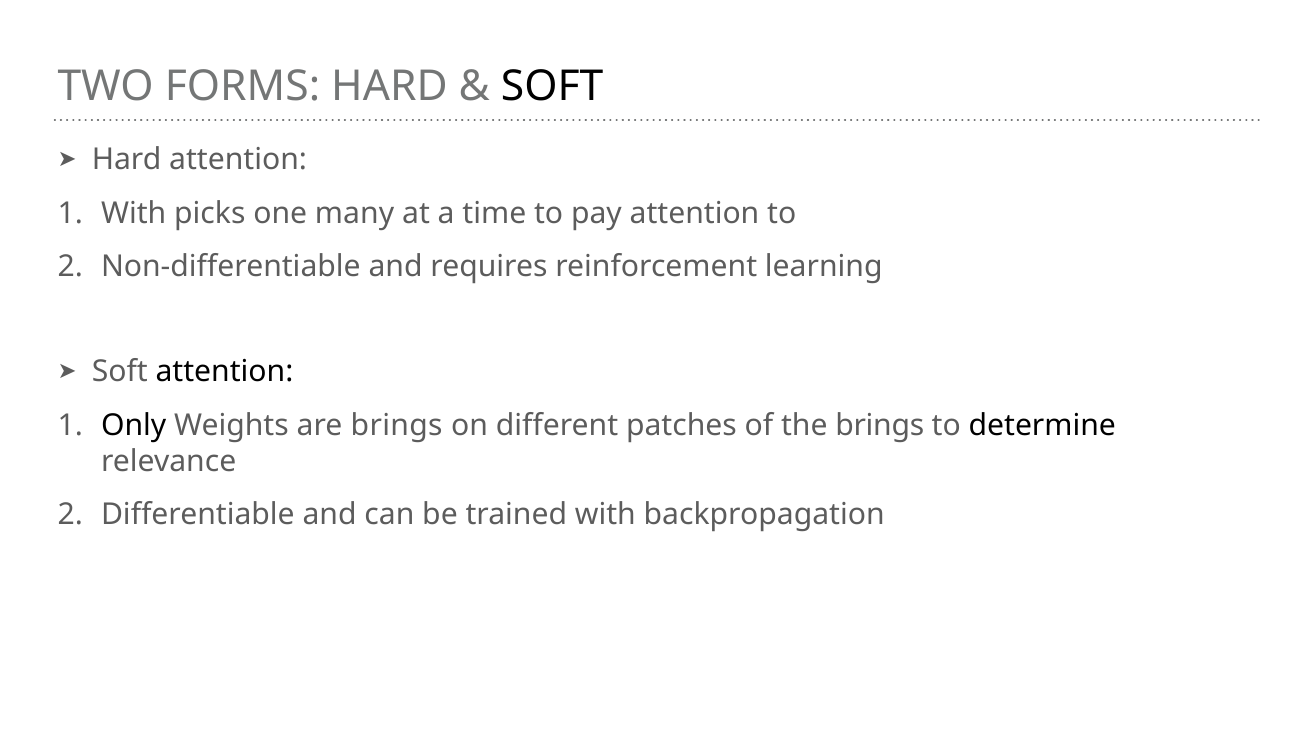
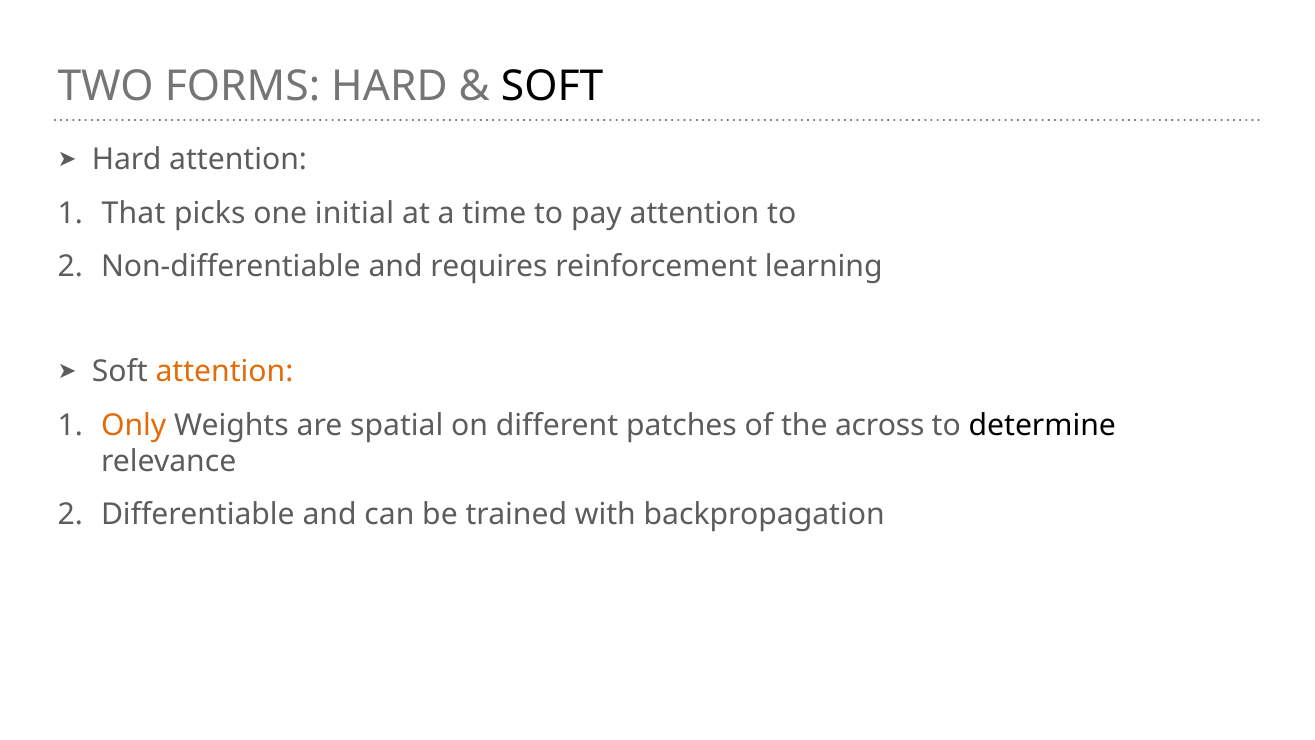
With at (134, 213): With -> That
many: many -> initial
attention at (224, 372) colour: black -> orange
Only colour: black -> orange
are brings: brings -> spatial
the brings: brings -> across
